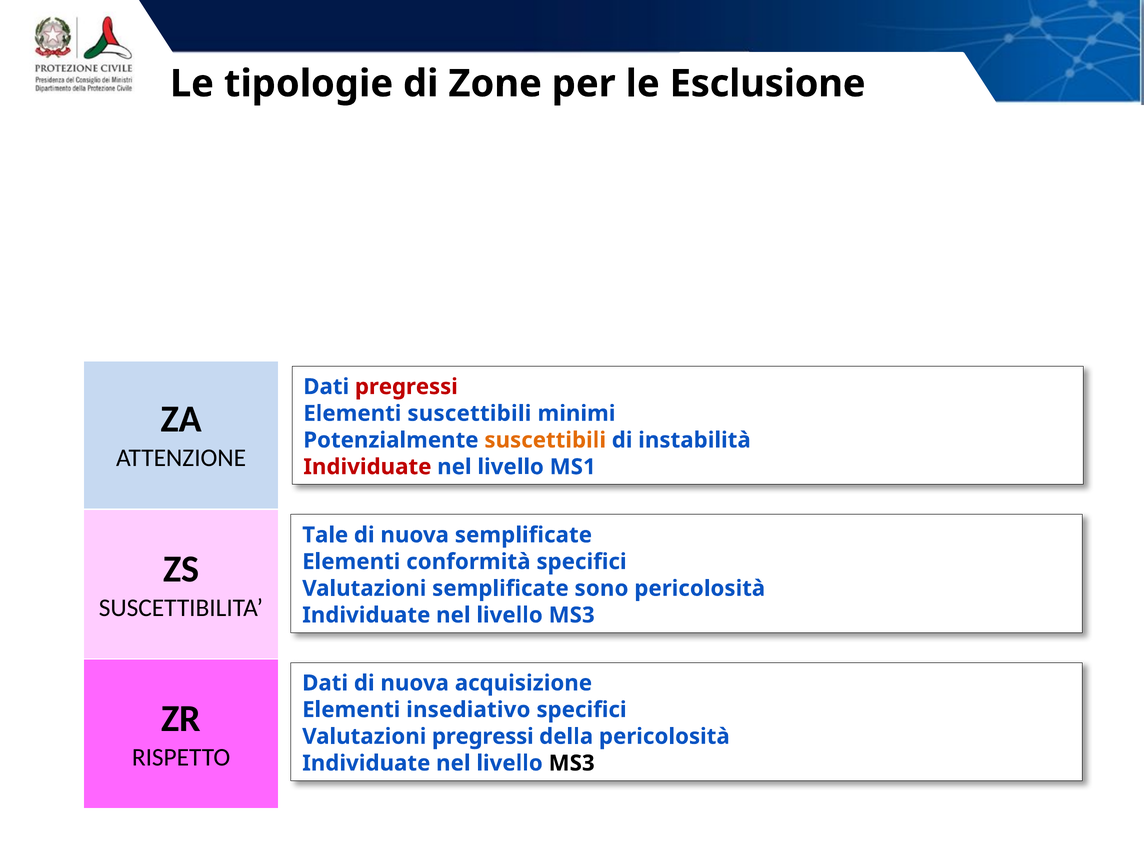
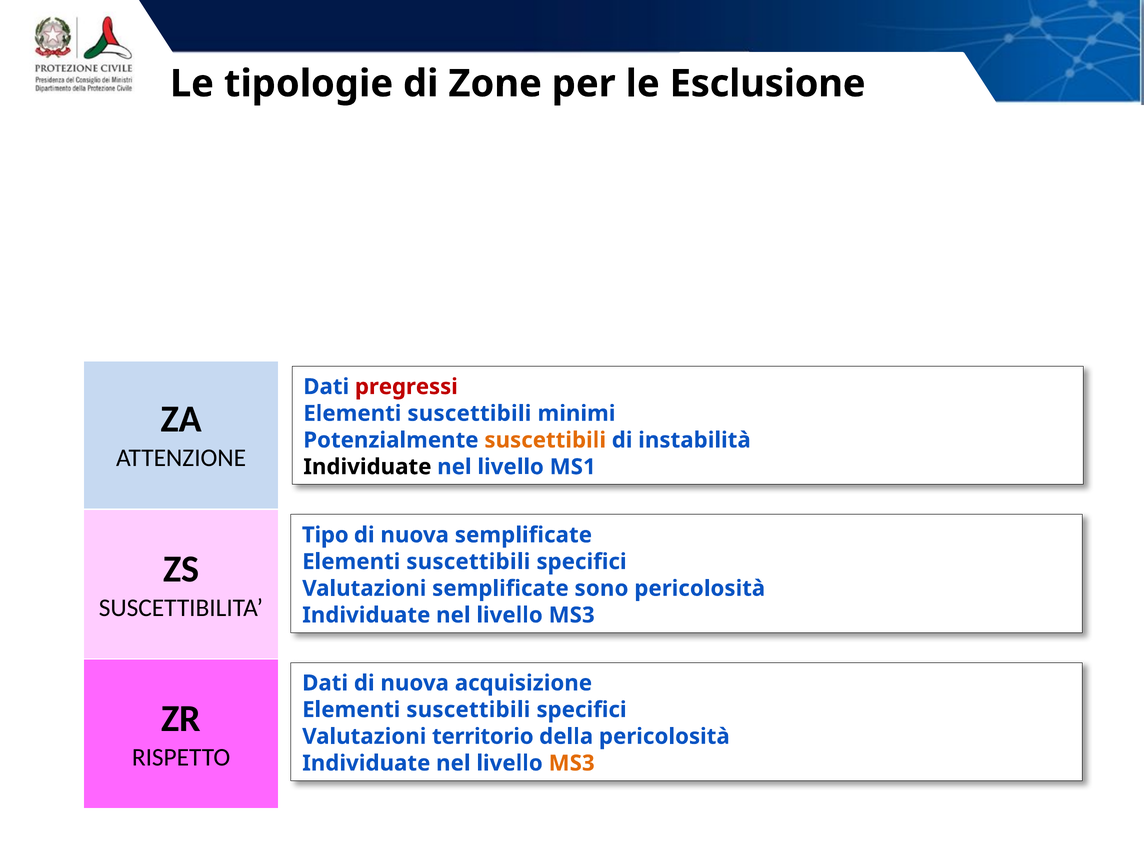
Individuate at (367, 467) colour: red -> black
Tale: Tale -> Tipo
conformità at (468, 562): conformità -> suscettibili
insediativo at (468, 710): insediativo -> suscettibili
Valutazioni pregressi: pregressi -> territorio
MS3 at (572, 763) colour: black -> orange
